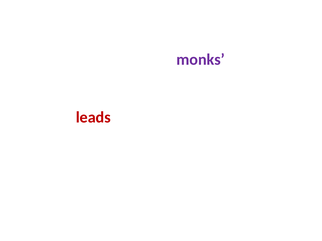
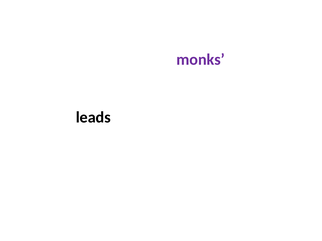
leads colour: red -> black
